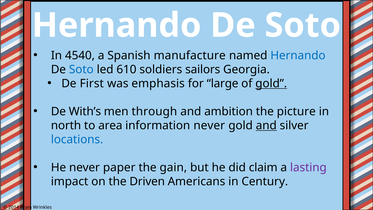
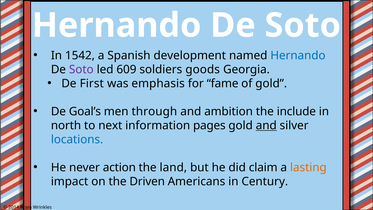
4540: 4540 -> 1542
manufacture: manufacture -> development
Soto at (81, 69) colour: blue -> purple
610: 610 -> 609
sailors: sailors -> goods
large: large -> fame
gold at (271, 83) underline: present -> none
With’s: With’s -> Goal’s
picture: picture -> include
area: area -> next
information never: never -> pages
paper: paper -> action
gain: gain -> land
lasting colour: purple -> orange
